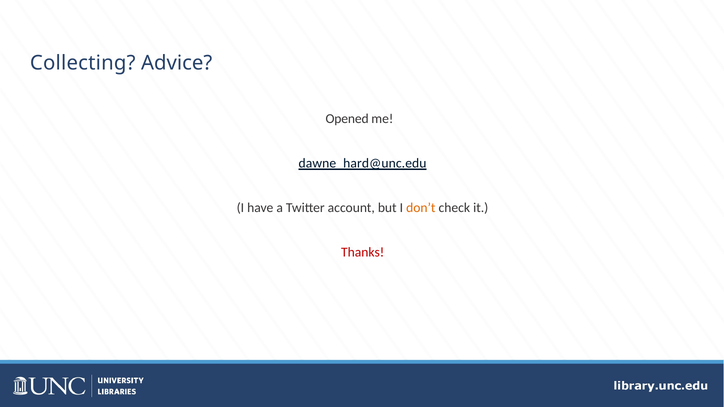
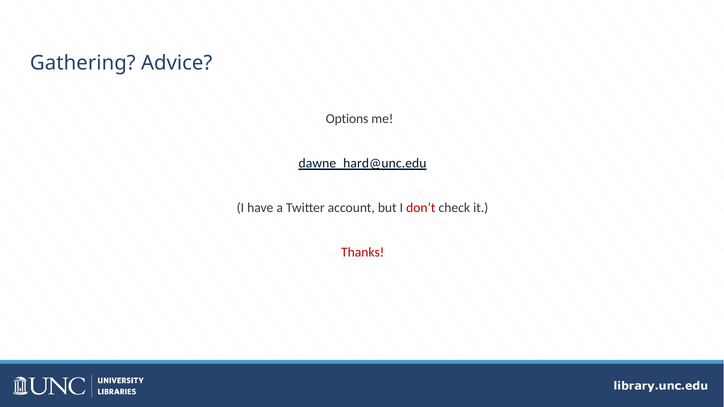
Collecting: Collecting -> Gathering
Opened: Opened -> Options
don’t colour: orange -> red
